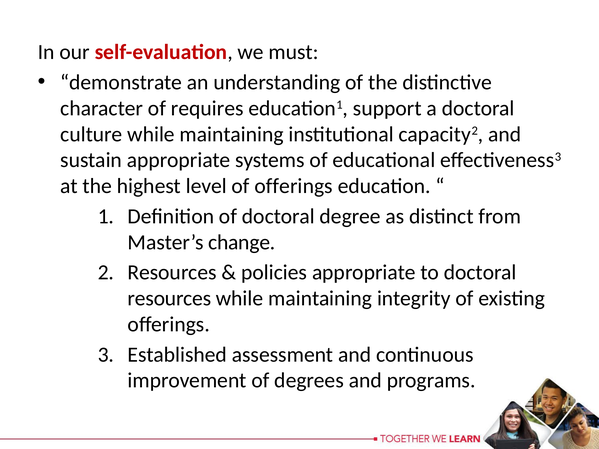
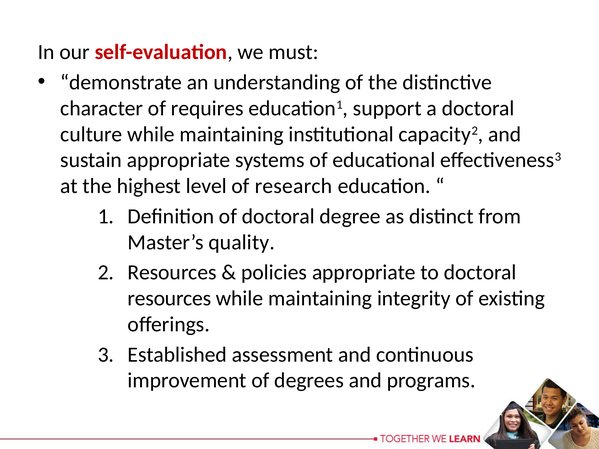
of offerings: offerings -> research
change: change -> quality
